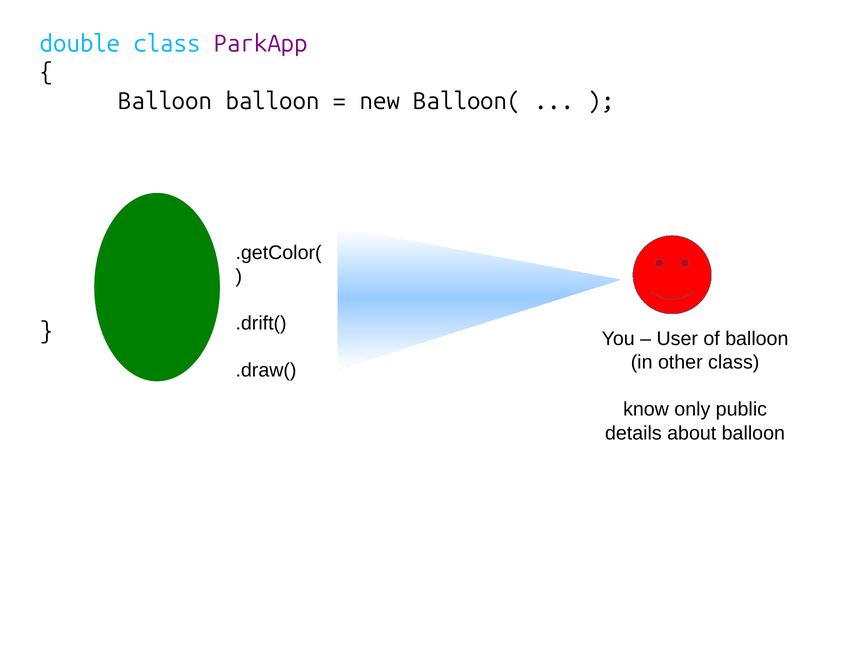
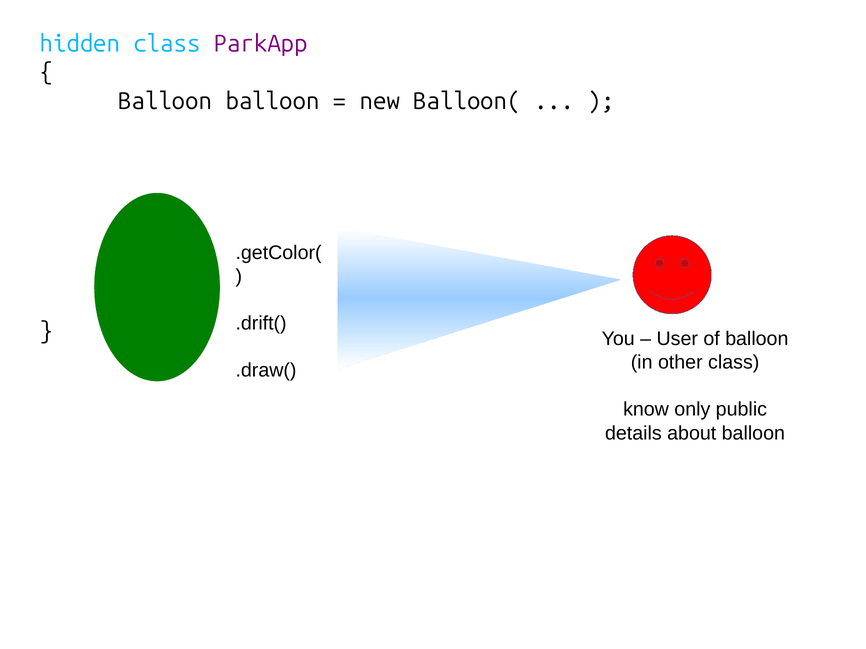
double: double -> hidden
